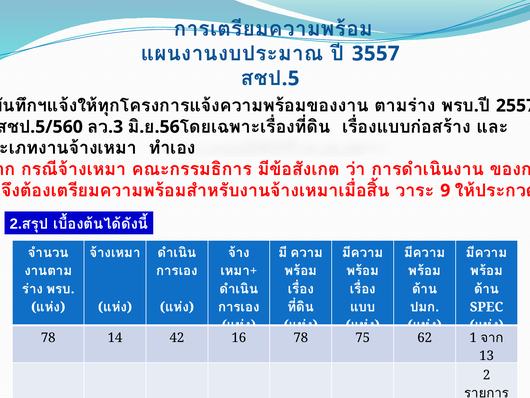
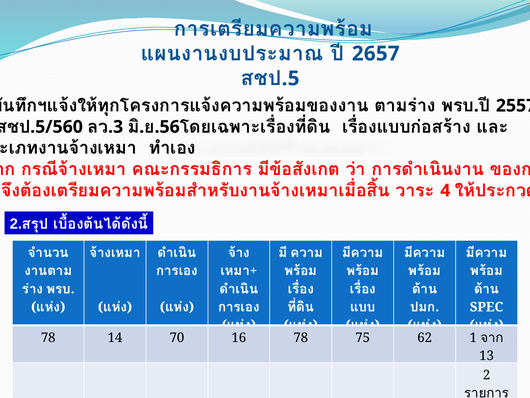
3557: 3557 -> 2657
9: 9 -> 4
42: 42 -> 70
